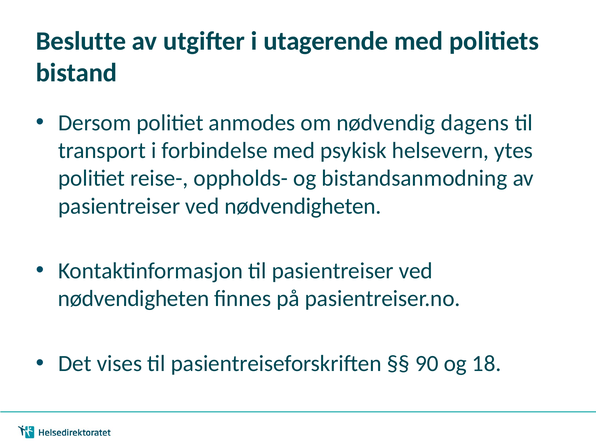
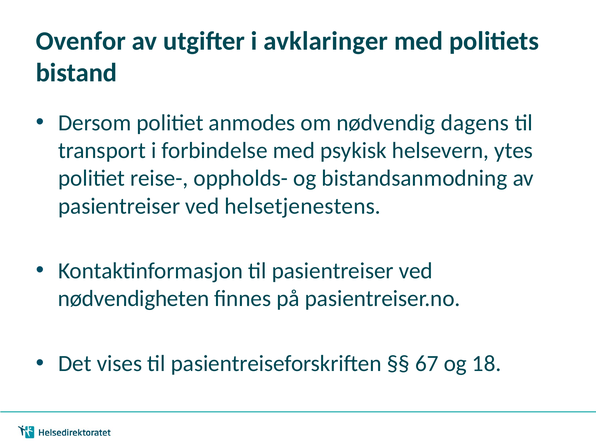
Beslutte: Beslutte -> Ovenfor
utagerende: utagerende -> avklaringer
nødvendigheten at (303, 206): nødvendigheten -> helsetjenestens
90: 90 -> 67
